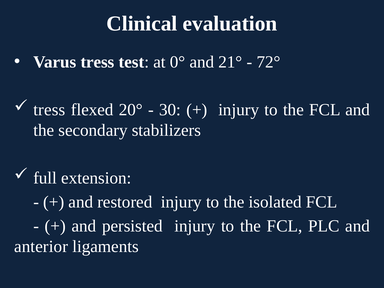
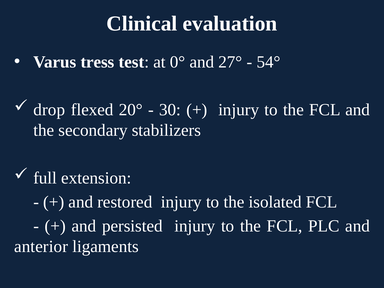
21°: 21° -> 27°
72°: 72° -> 54°
tress at (49, 110): tress -> drop
